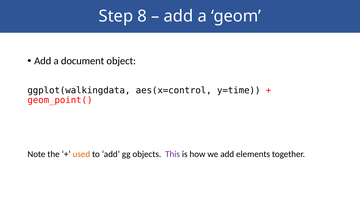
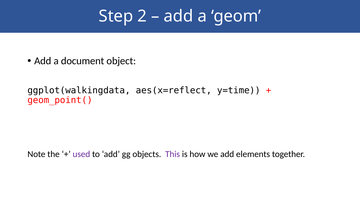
8: 8 -> 2
aes(x=control: aes(x=control -> aes(x=reflect
used colour: orange -> purple
